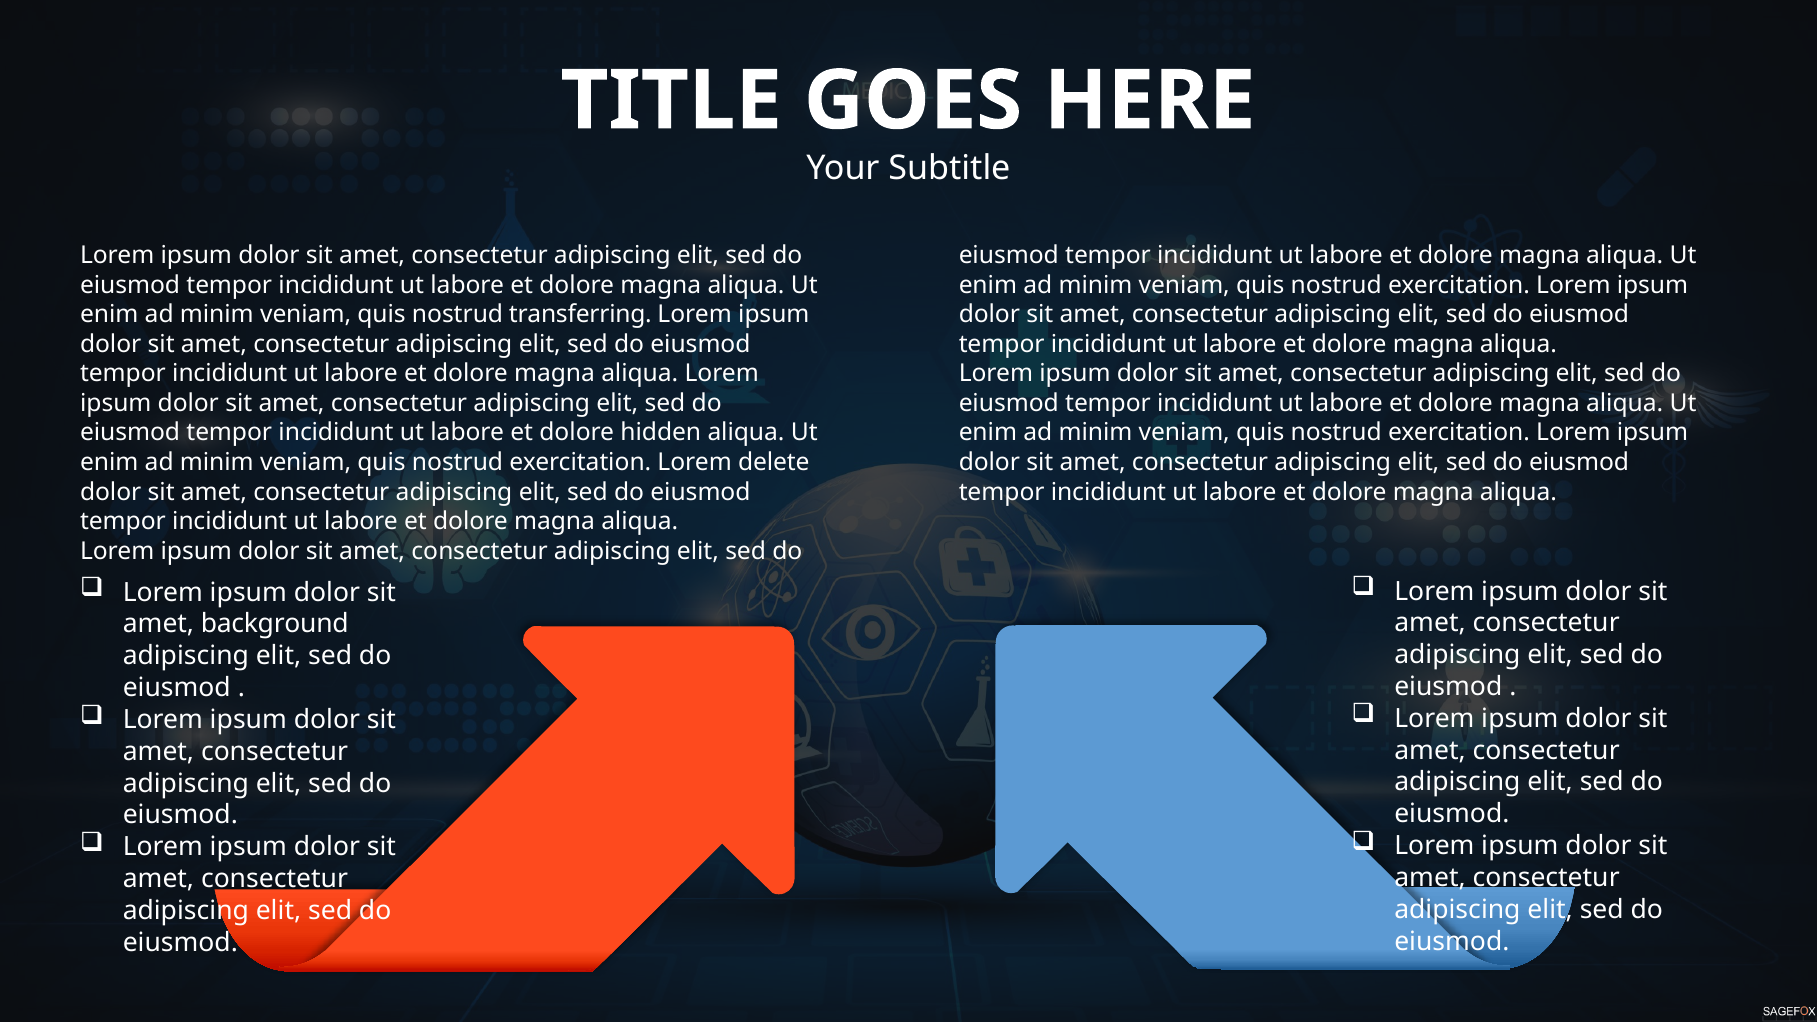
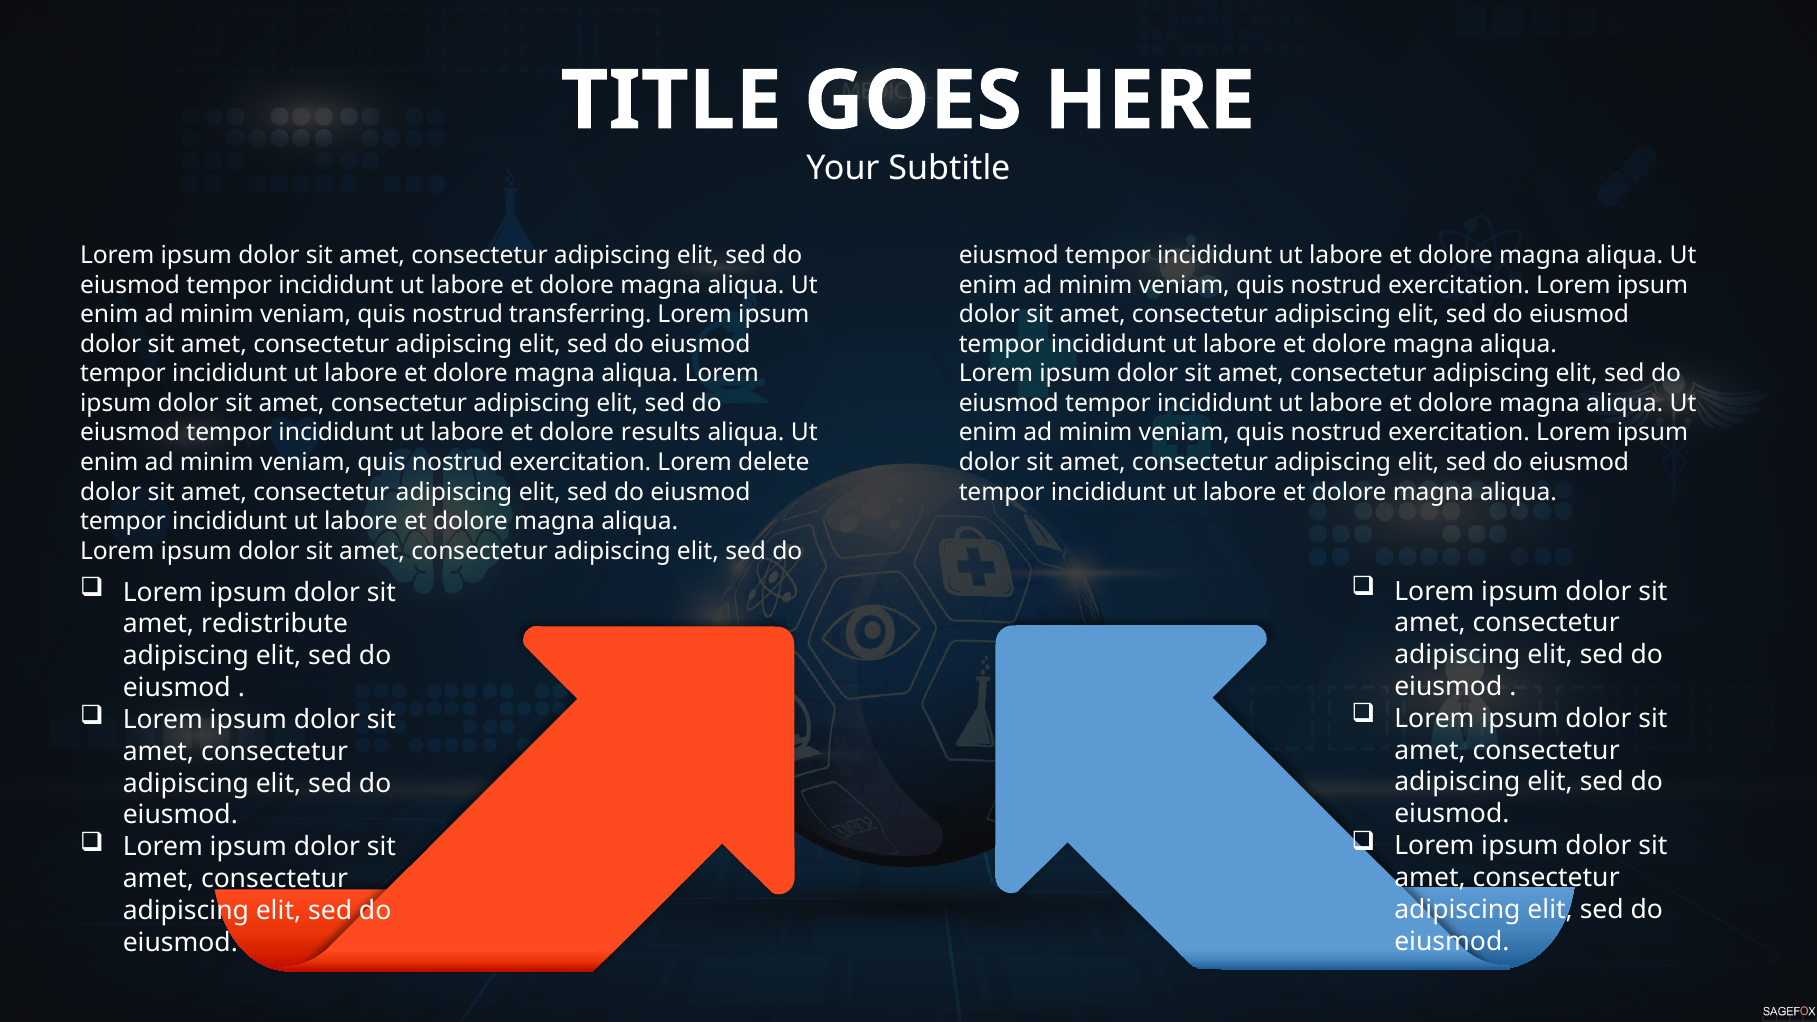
hidden: hidden -> results
background: background -> redistribute
